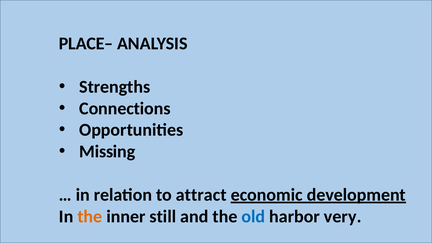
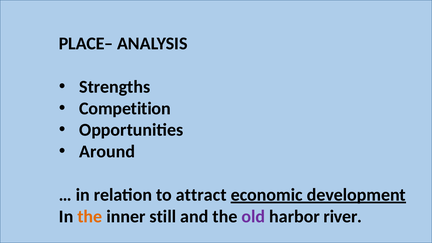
Connections: Connections -> Competition
Missing: Missing -> Around
old colour: blue -> purple
very: very -> river
